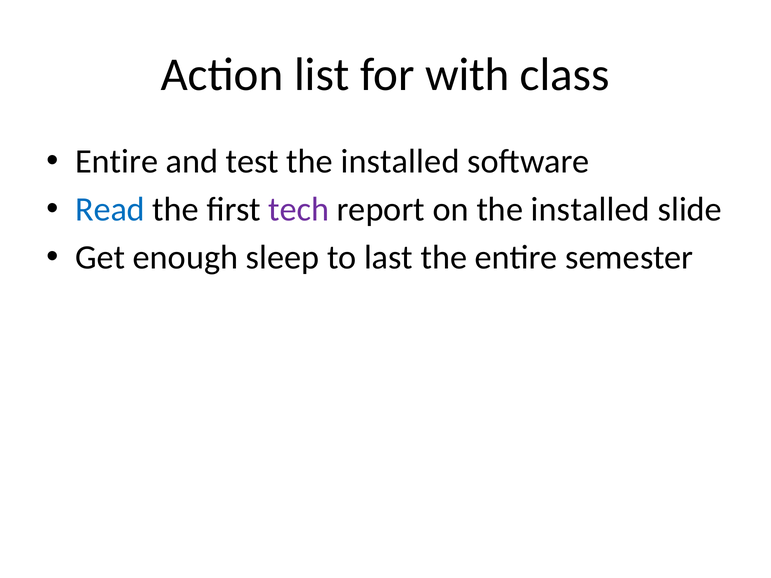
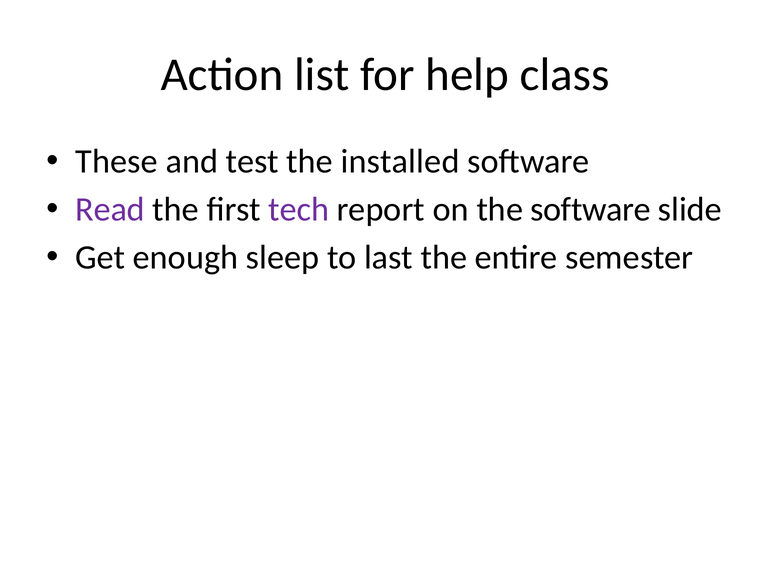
with: with -> help
Entire at (117, 162): Entire -> These
Read colour: blue -> purple
on the installed: installed -> software
